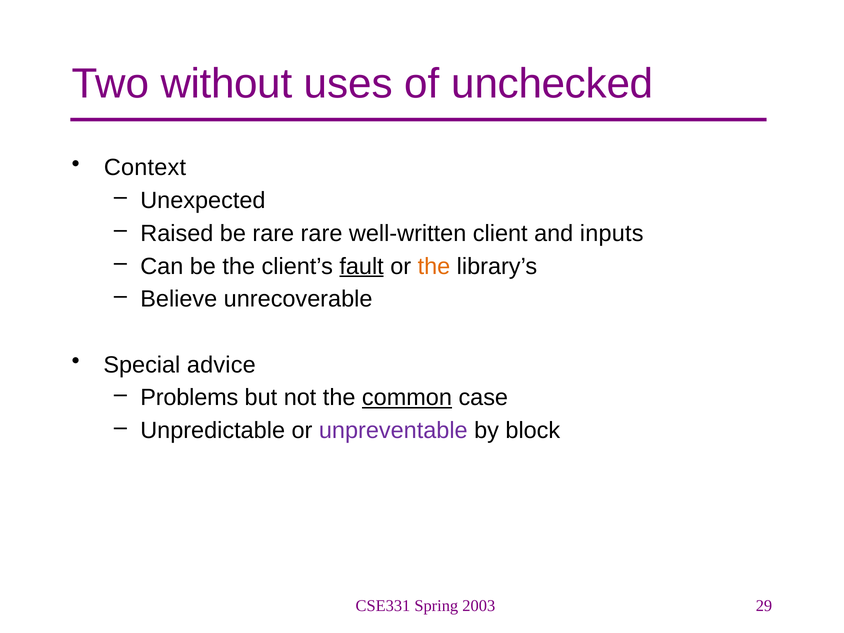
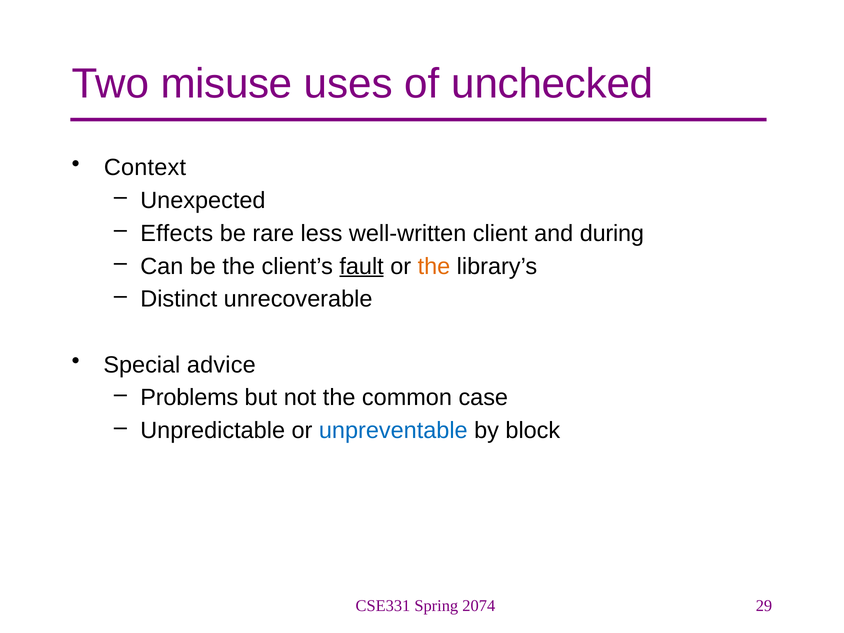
without: without -> misuse
Raised: Raised -> Effects
rare rare: rare -> less
inputs: inputs -> during
Believe: Believe -> Distinct
common underline: present -> none
unpreventable colour: purple -> blue
2003: 2003 -> 2074
